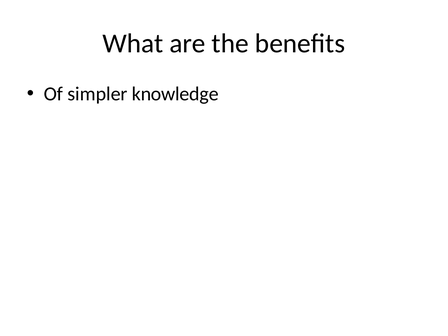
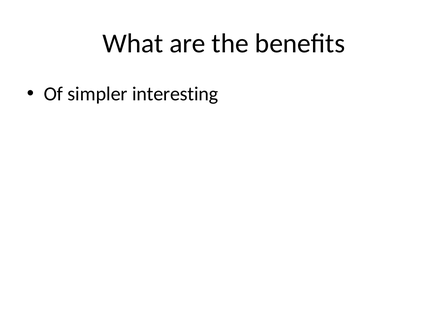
knowledge: knowledge -> interesting
